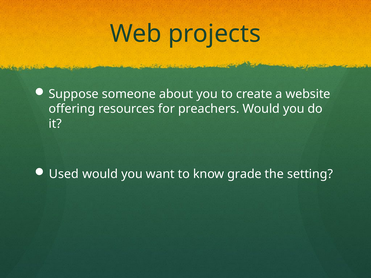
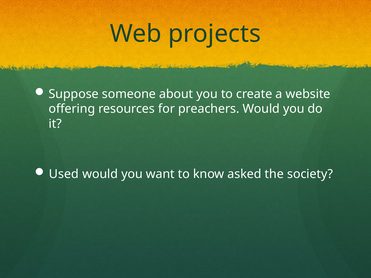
grade: grade -> asked
setting: setting -> society
